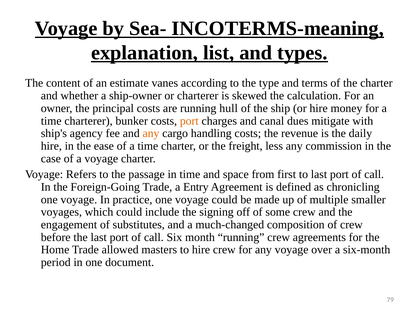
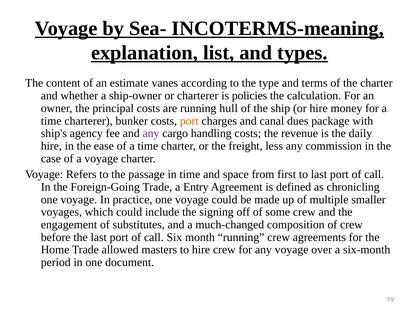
skewed: skewed -> policies
mitigate: mitigate -> package
any at (151, 134) colour: orange -> purple
